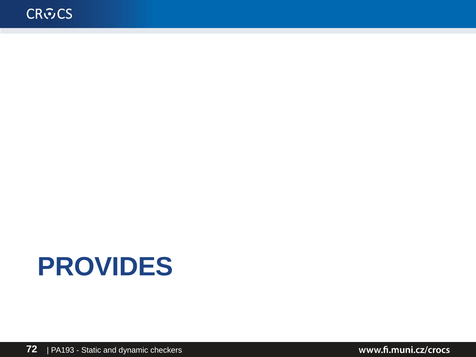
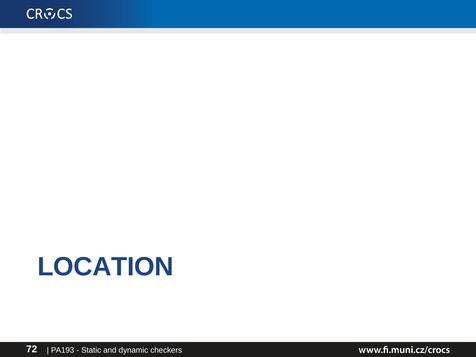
PROVIDES: PROVIDES -> LOCATION
